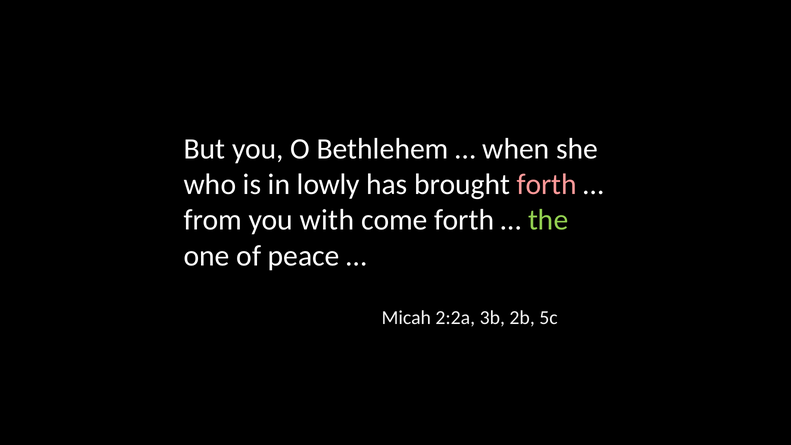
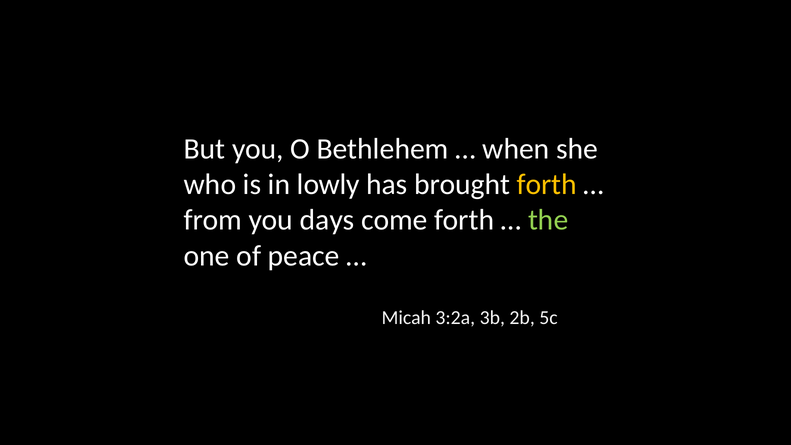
forth at (547, 185) colour: pink -> yellow
with: with -> days
2:2a: 2:2a -> 3:2a
